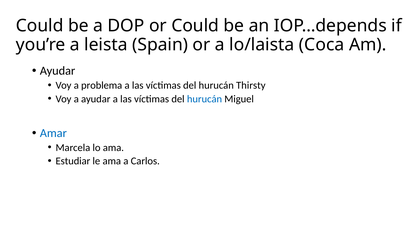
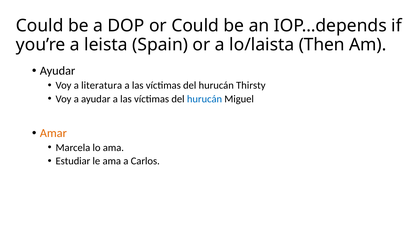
Coca: Coca -> Then
problema: problema -> literatura
Amar colour: blue -> orange
